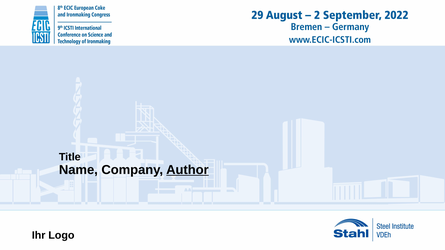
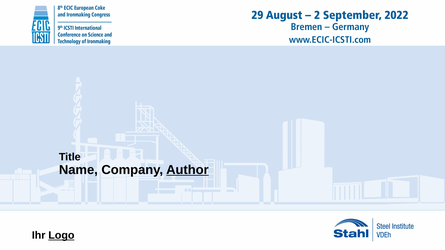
Logo underline: none -> present
